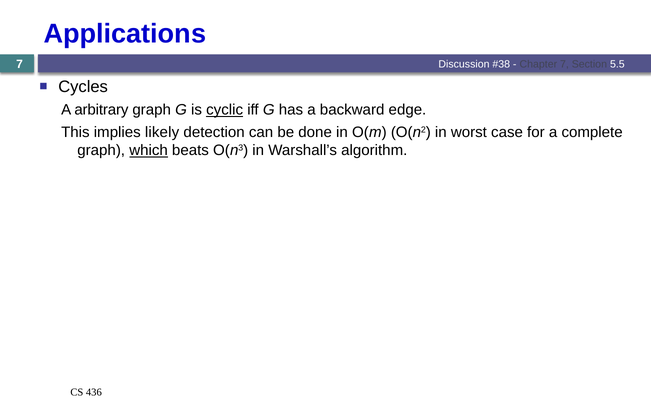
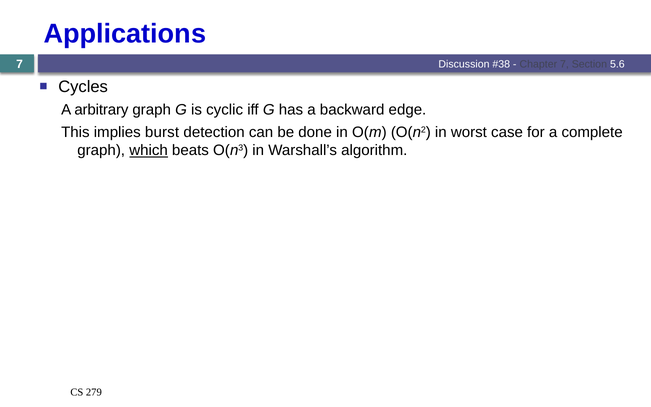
5.5: 5.5 -> 5.6
cyclic underline: present -> none
likely: likely -> burst
436: 436 -> 279
